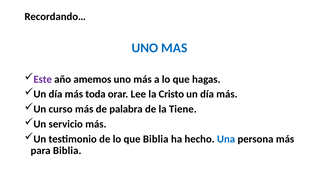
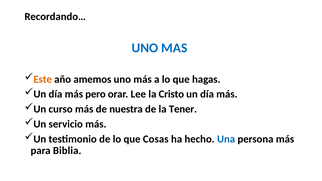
Este colour: purple -> orange
toda: toda -> pero
palabra: palabra -> nuestra
Tiene: Tiene -> Tener
que Biblia: Biblia -> Cosas
